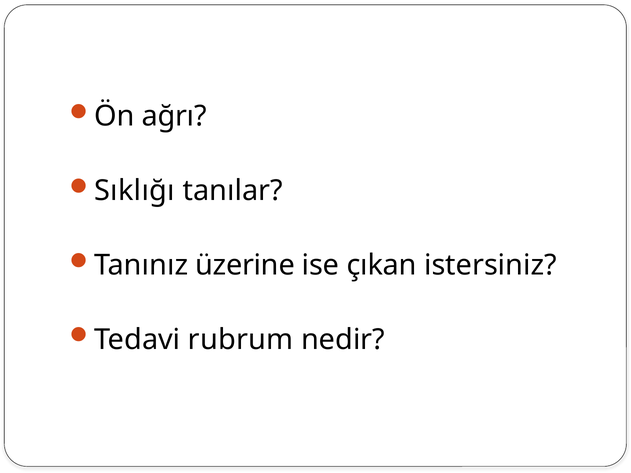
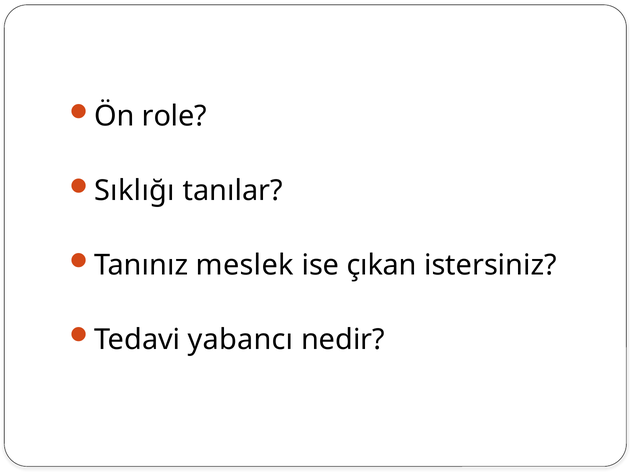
ağrı: ağrı -> role
üzerine: üzerine -> meslek
rubrum: rubrum -> yabancı
